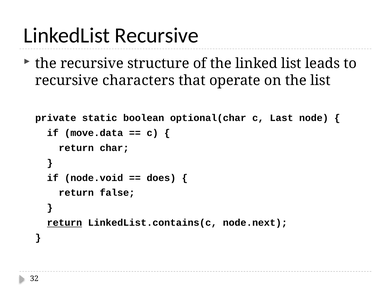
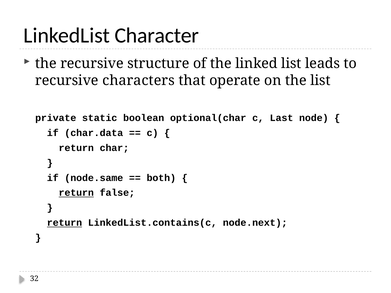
LinkedList Recursive: Recursive -> Character
move.data: move.data -> char.data
node.void: node.void -> node.same
does: does -> both
return at (76, 193) underline: none -> present
